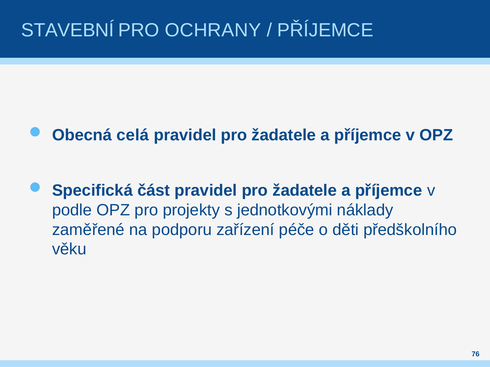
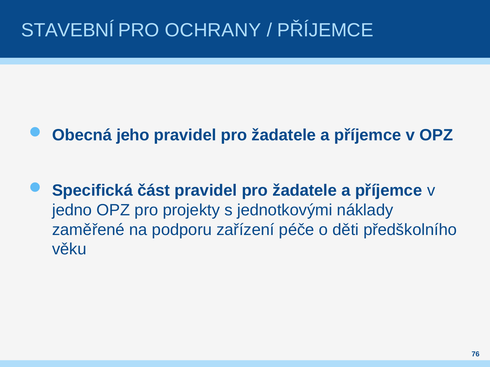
celá: celá -> jeho
podle: podle -> jedno
